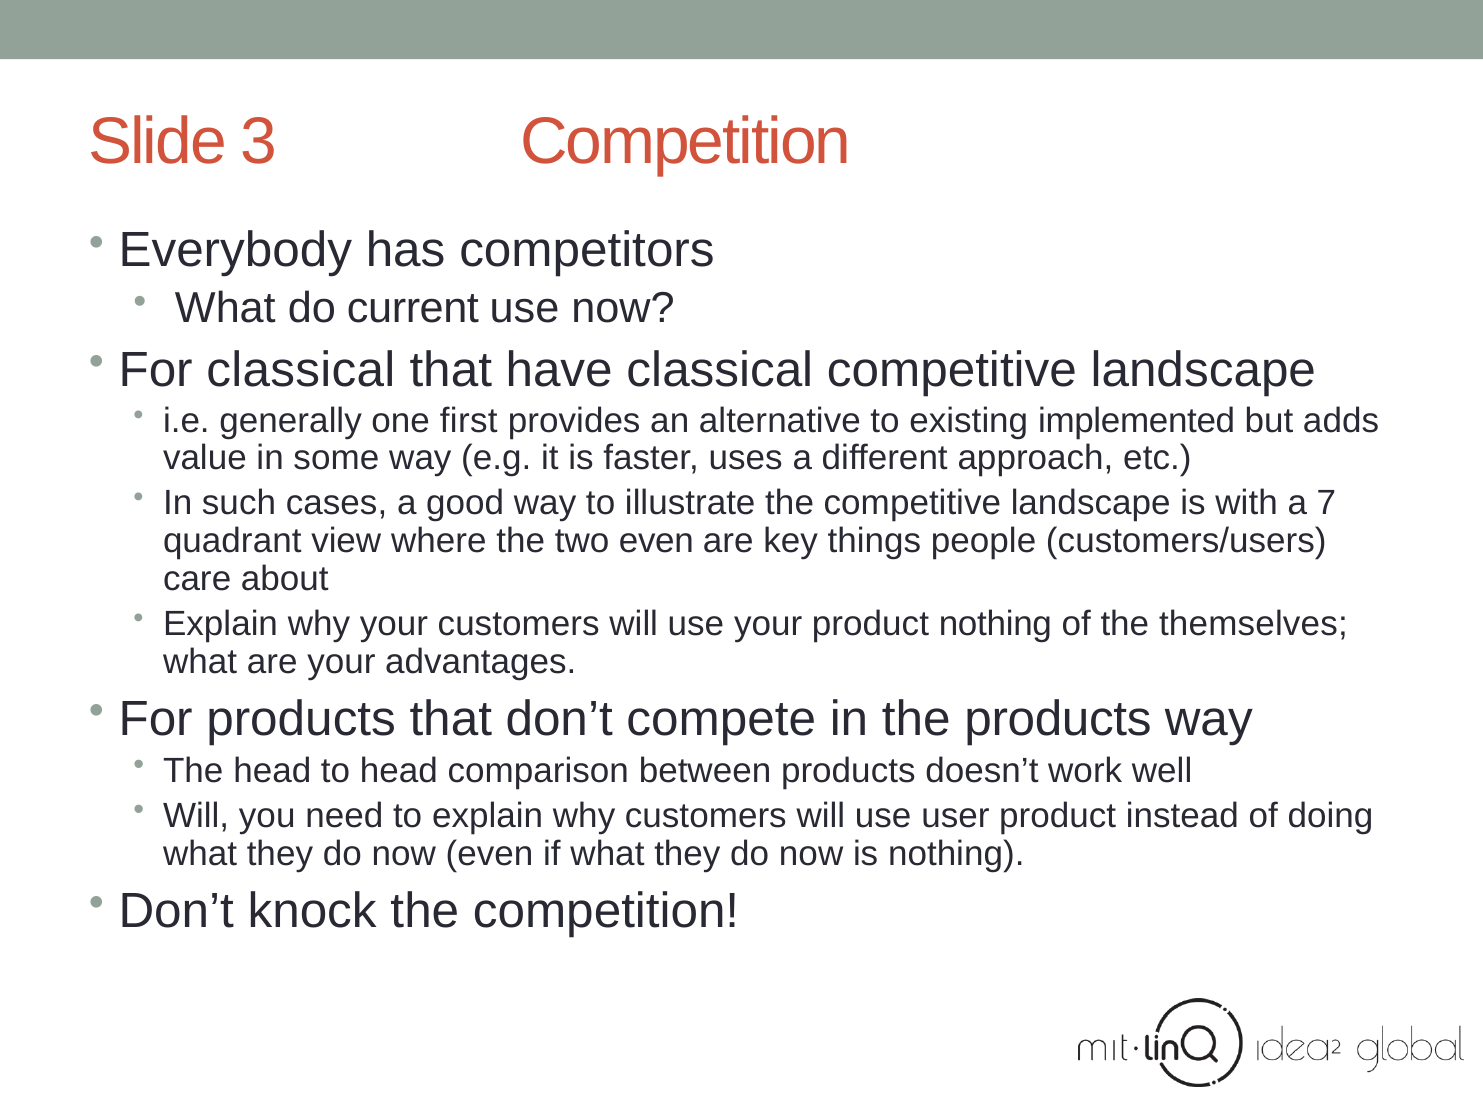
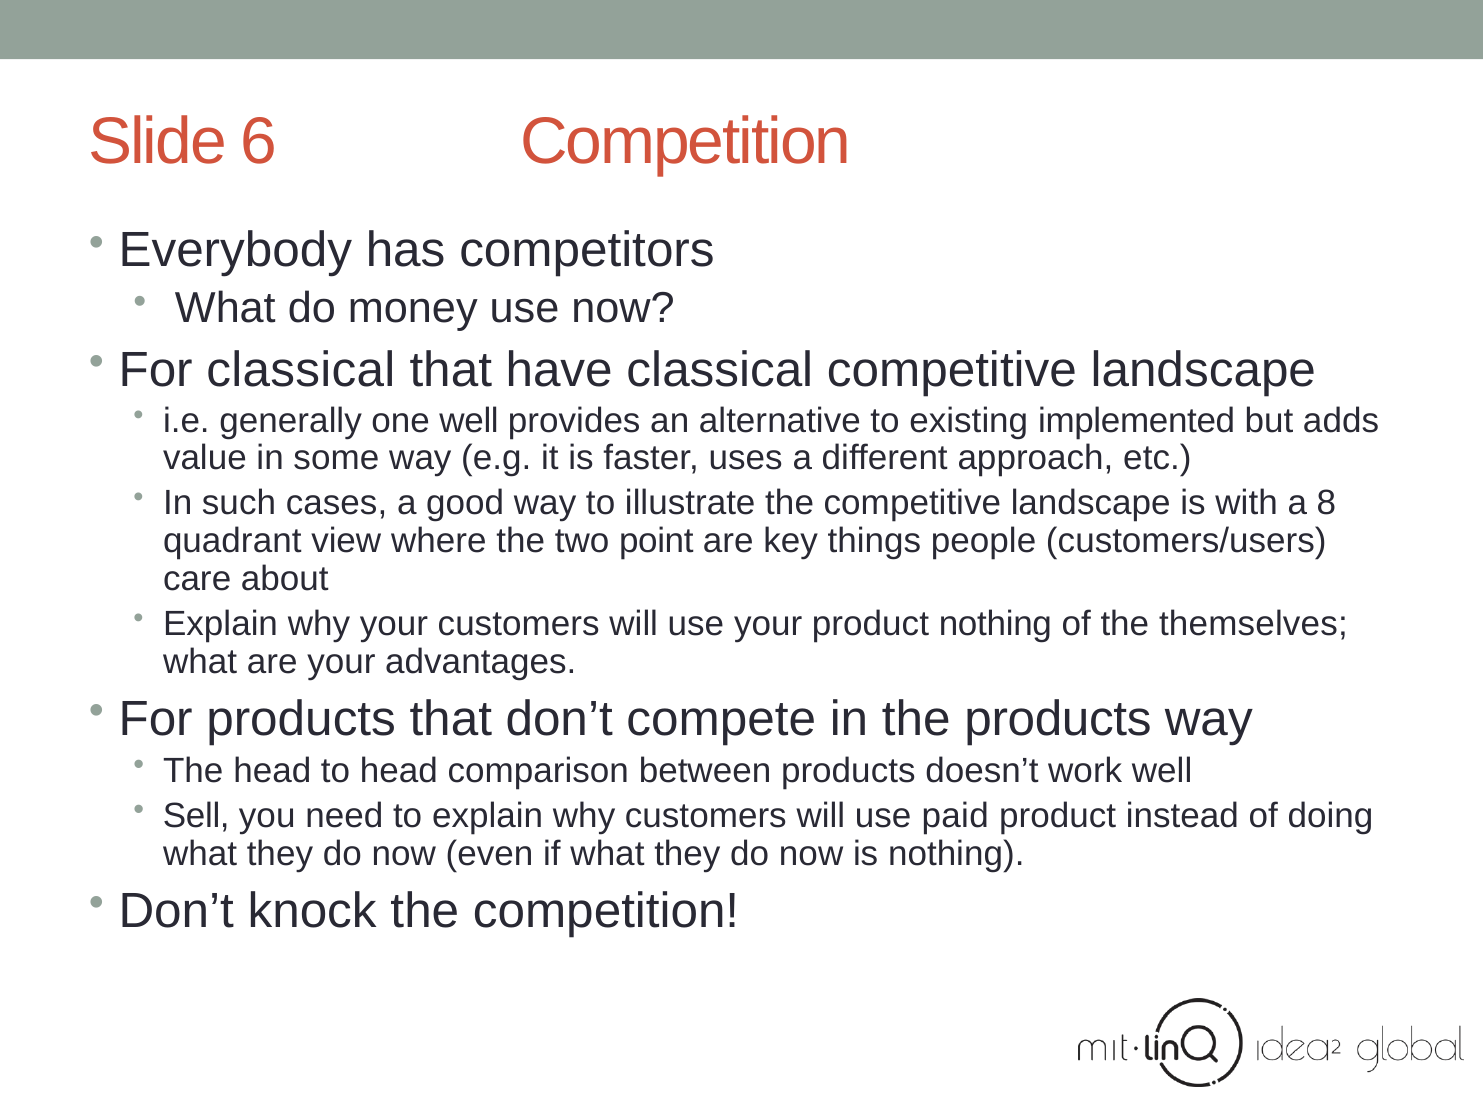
3: 3 -> 6
current: current -> money
one first: first -> well
7: 7 -> 8
two even: even -> point
Will at (196, 816): Will -> Sell
user: user -> paid
